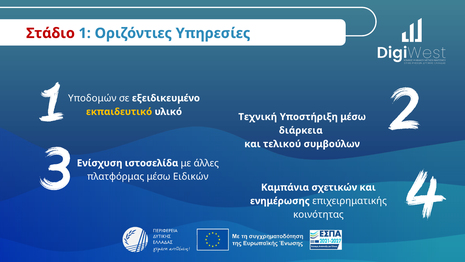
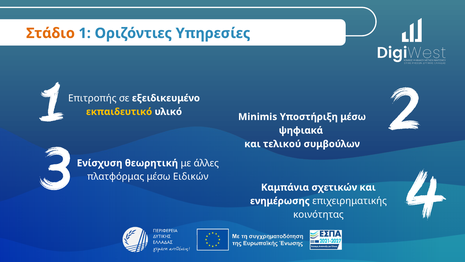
Στάδιο colour: red -> orange
Υποδομών: Υποδομών -> Επιτροπής
Τεχνική: Τεχνική -> Minimis
διάρκεια: διάρκεια -> ψηφιακά
ιστοσελίδα: ιστοσελίδα -> θεωρητική
